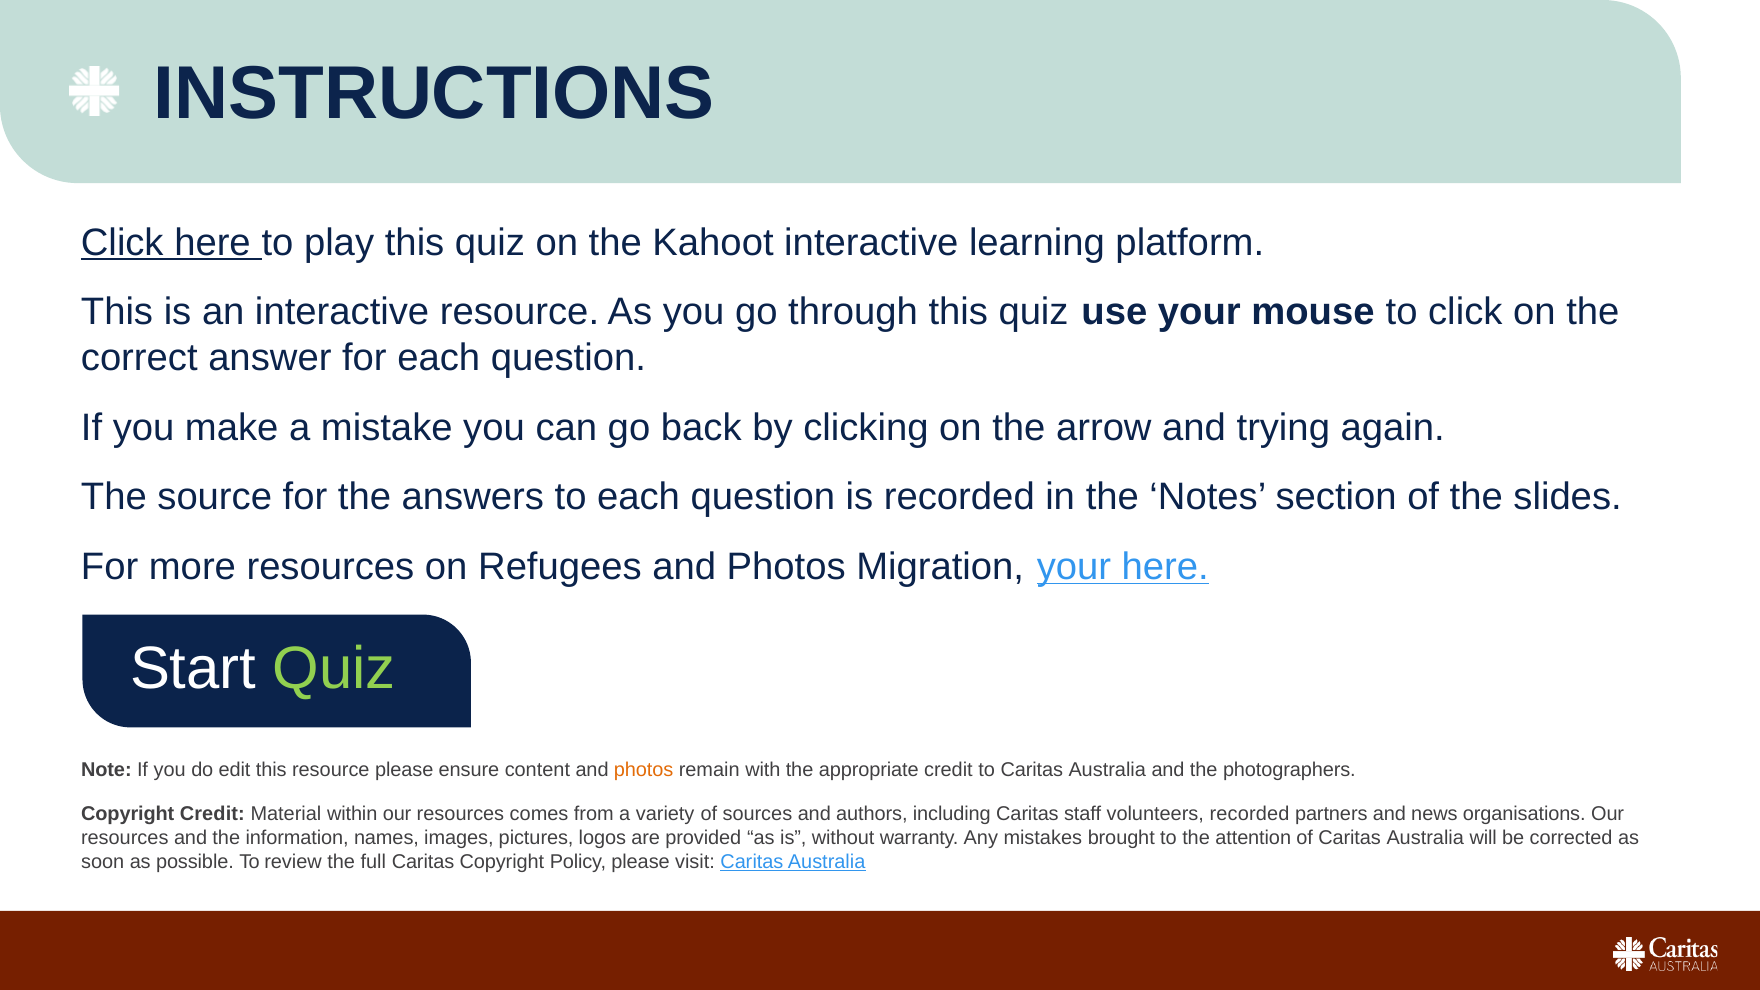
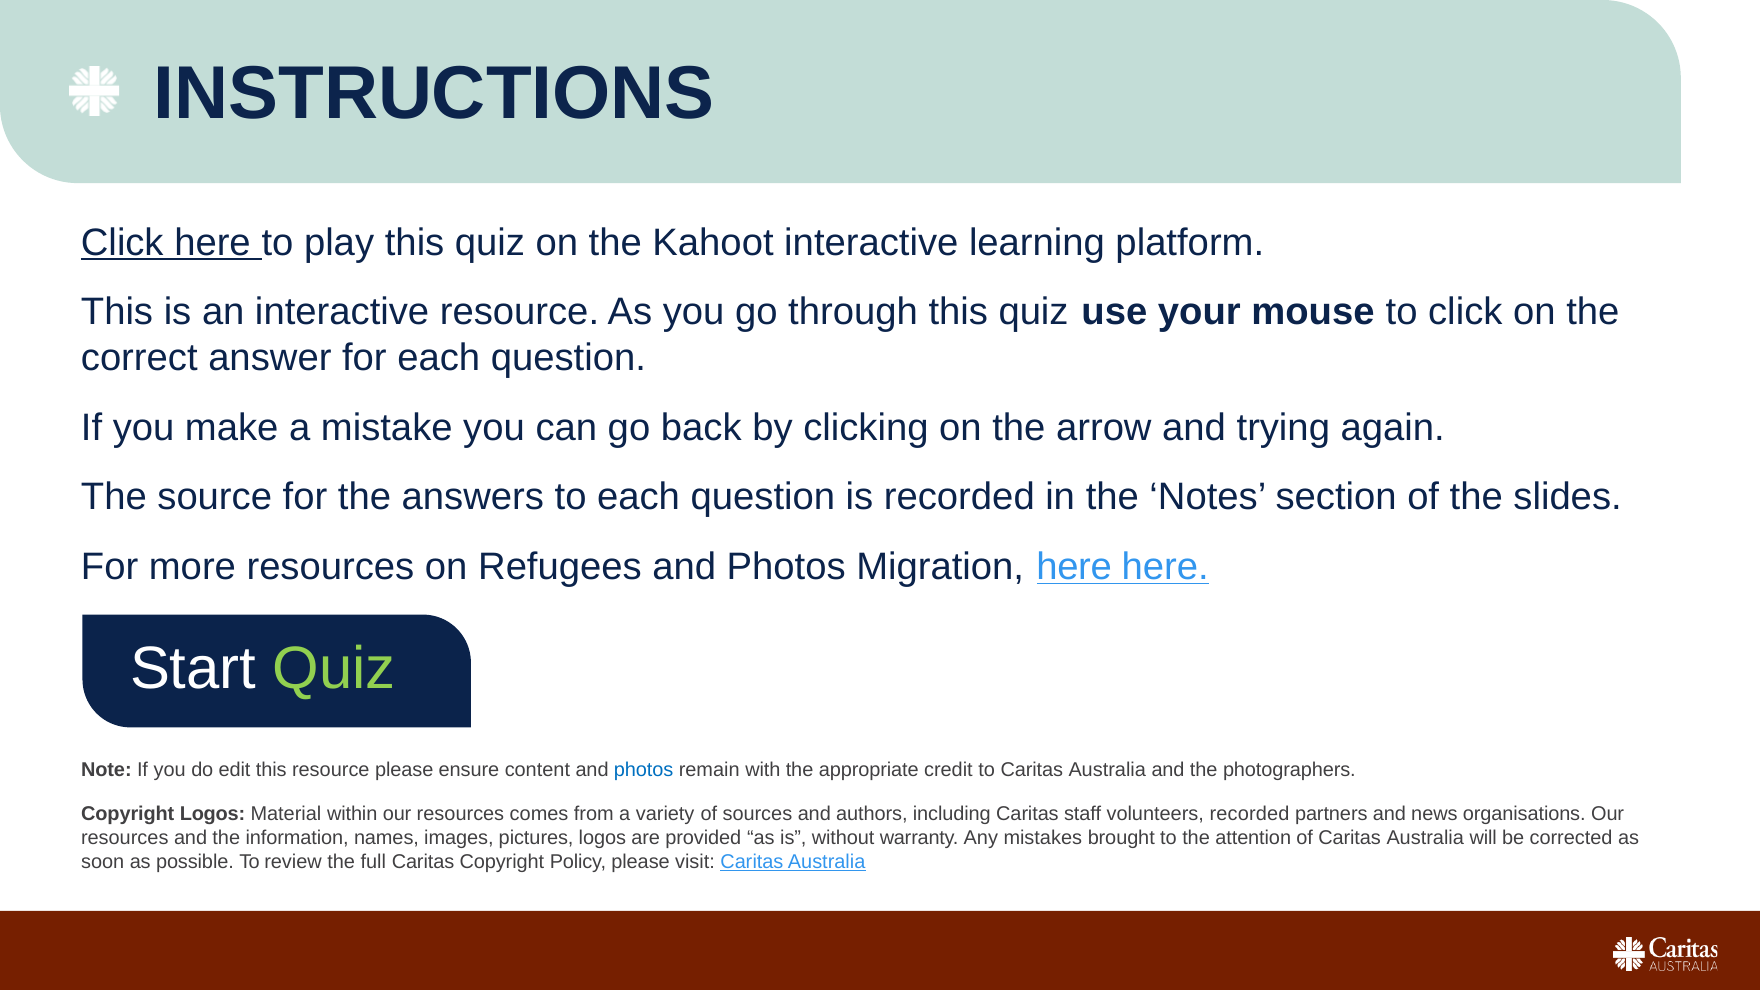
Migration your: your -> here
photos at (644, 770) colour: orange -> blue
Copyright Credit: Credit -> Logos
